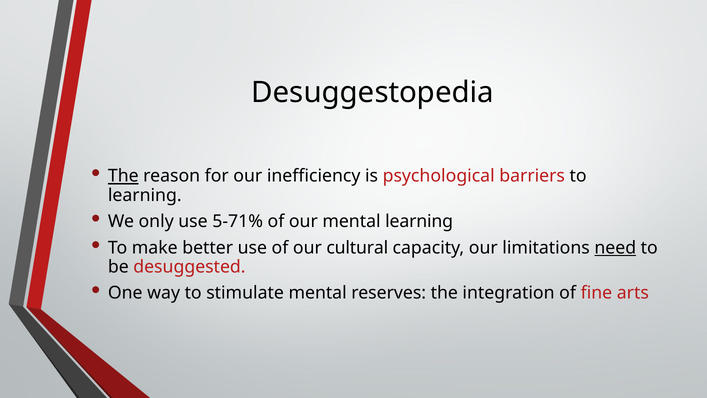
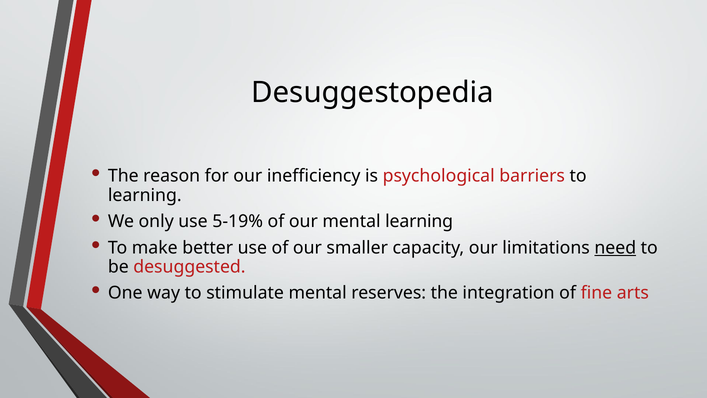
The at (123, 176) underline: present -> none
5-71%: 5-71% -> 5-19%
cultural: cultural -> smaller
